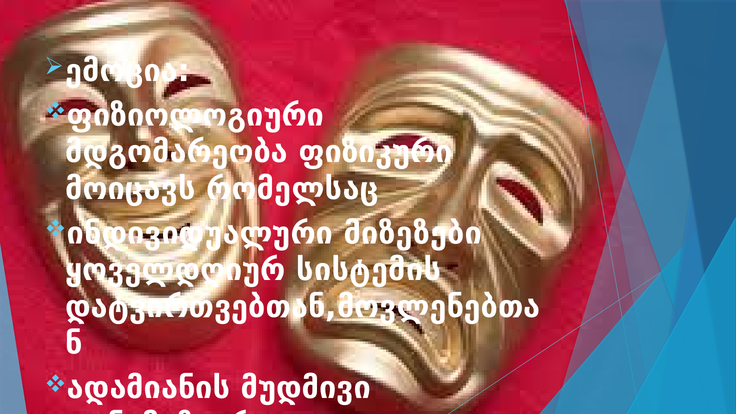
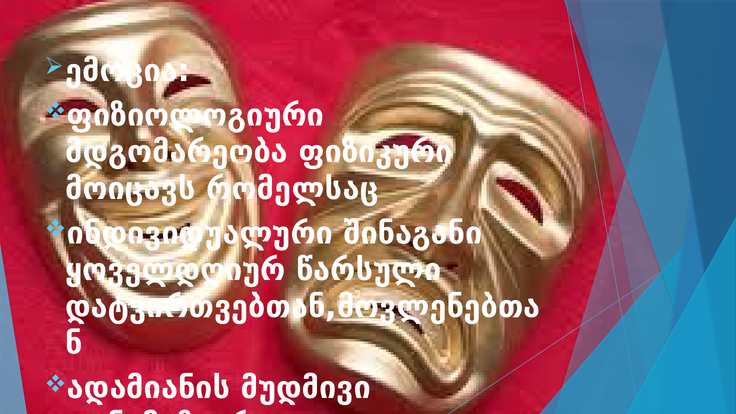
მიზეზები at (413, 233): მიზეზები -> შინაგანი
სისტემის: სისტემის -> წარსული
